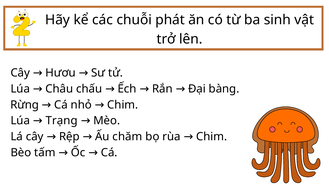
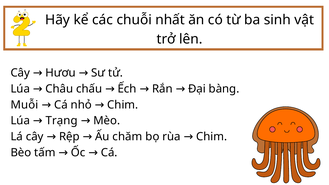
phát: phát -> nhất
Rừng: Rừng -> Muỗi
